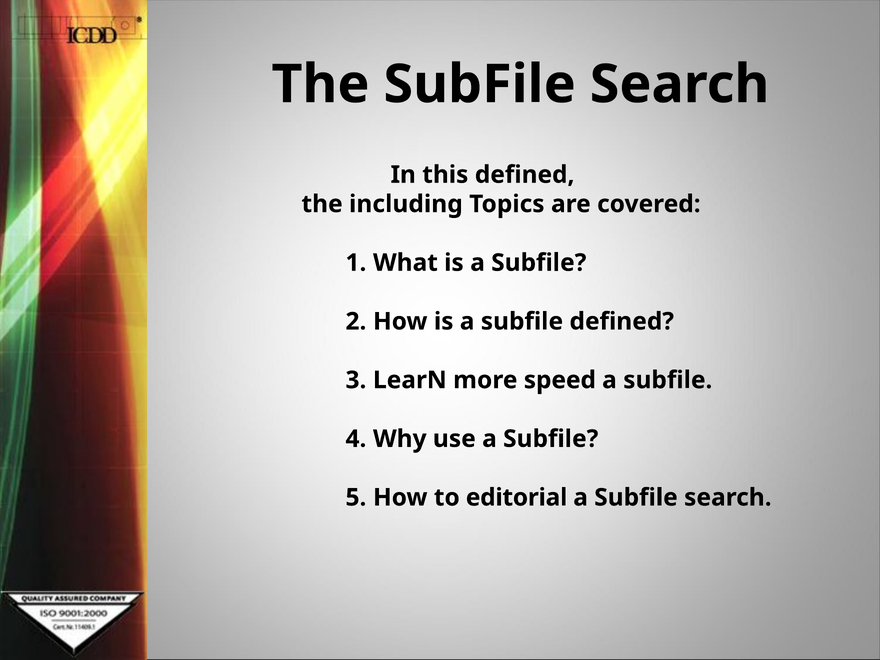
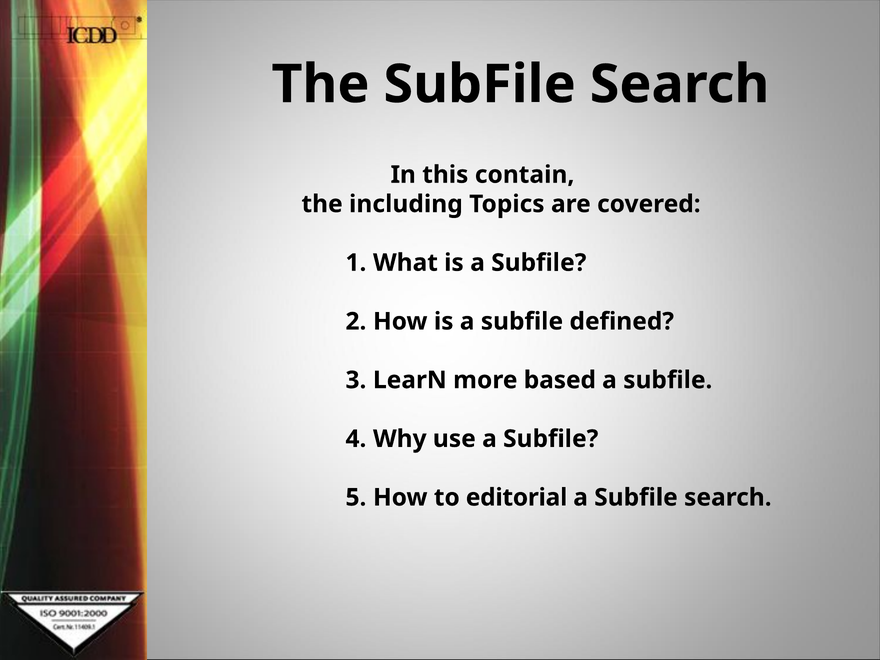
this defined: defined -> contain
speed: speed -> based
